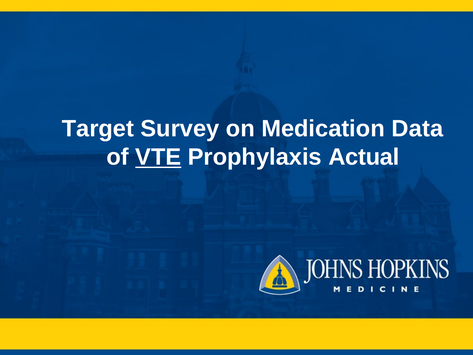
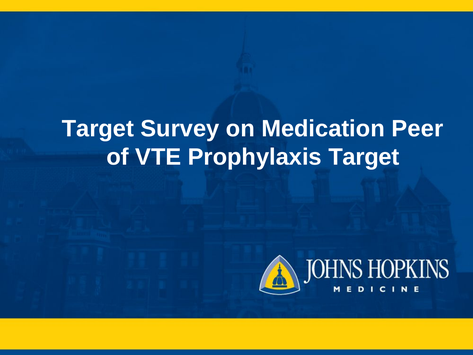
Data: Data -> Peer
VTE underline: present -> none
Prophylaxis Actual: Actual -> Target
